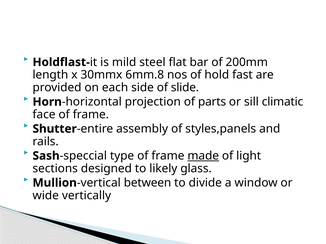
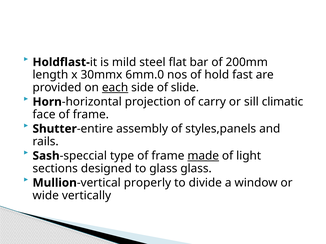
6mm.8: 6mm.8 -> 6mm.0
each underline: none -> present
parts: parts -> carry
to likely: likely -> glass
between: between -> properly
